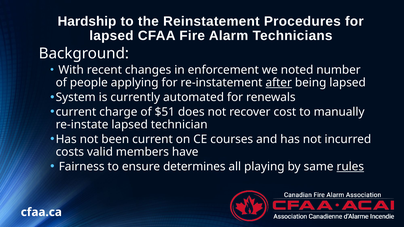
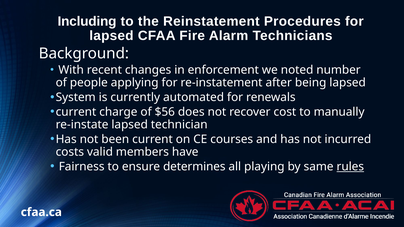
Hardship: Hardship -> Including
after underline: present -> none
$51: $51 -> $56
